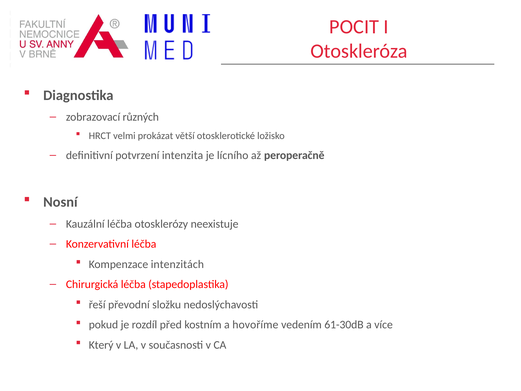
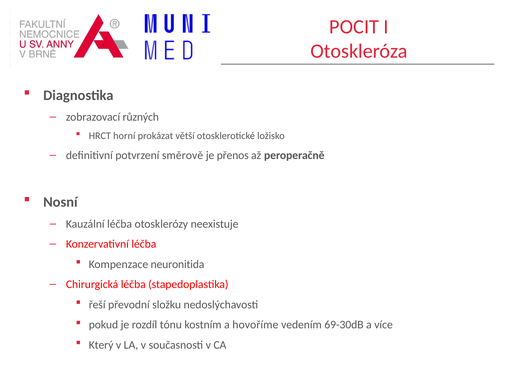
velmi: velmi -> horní
intenzita: intenzita -> směrově
lícního: lícního -> přenos
intenzitách: intenzitách -> neuronitida
před: před -> tónu
61-30dB: 61-30dB -> 69-30dB
